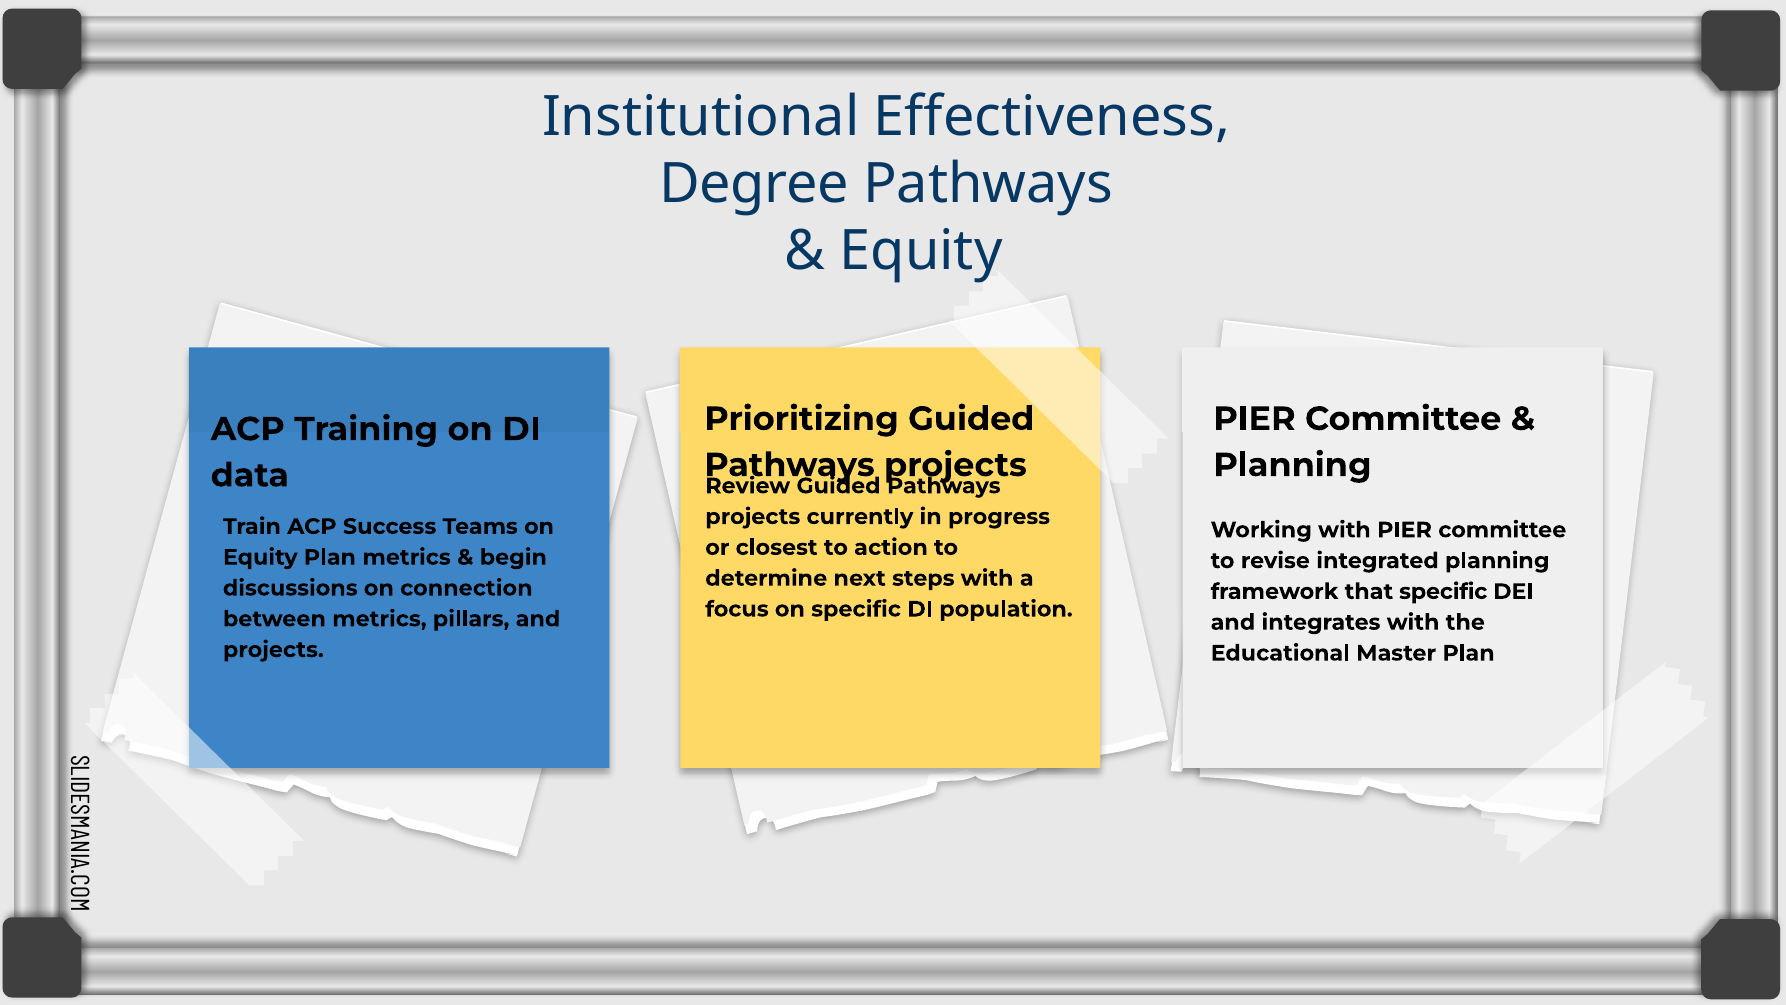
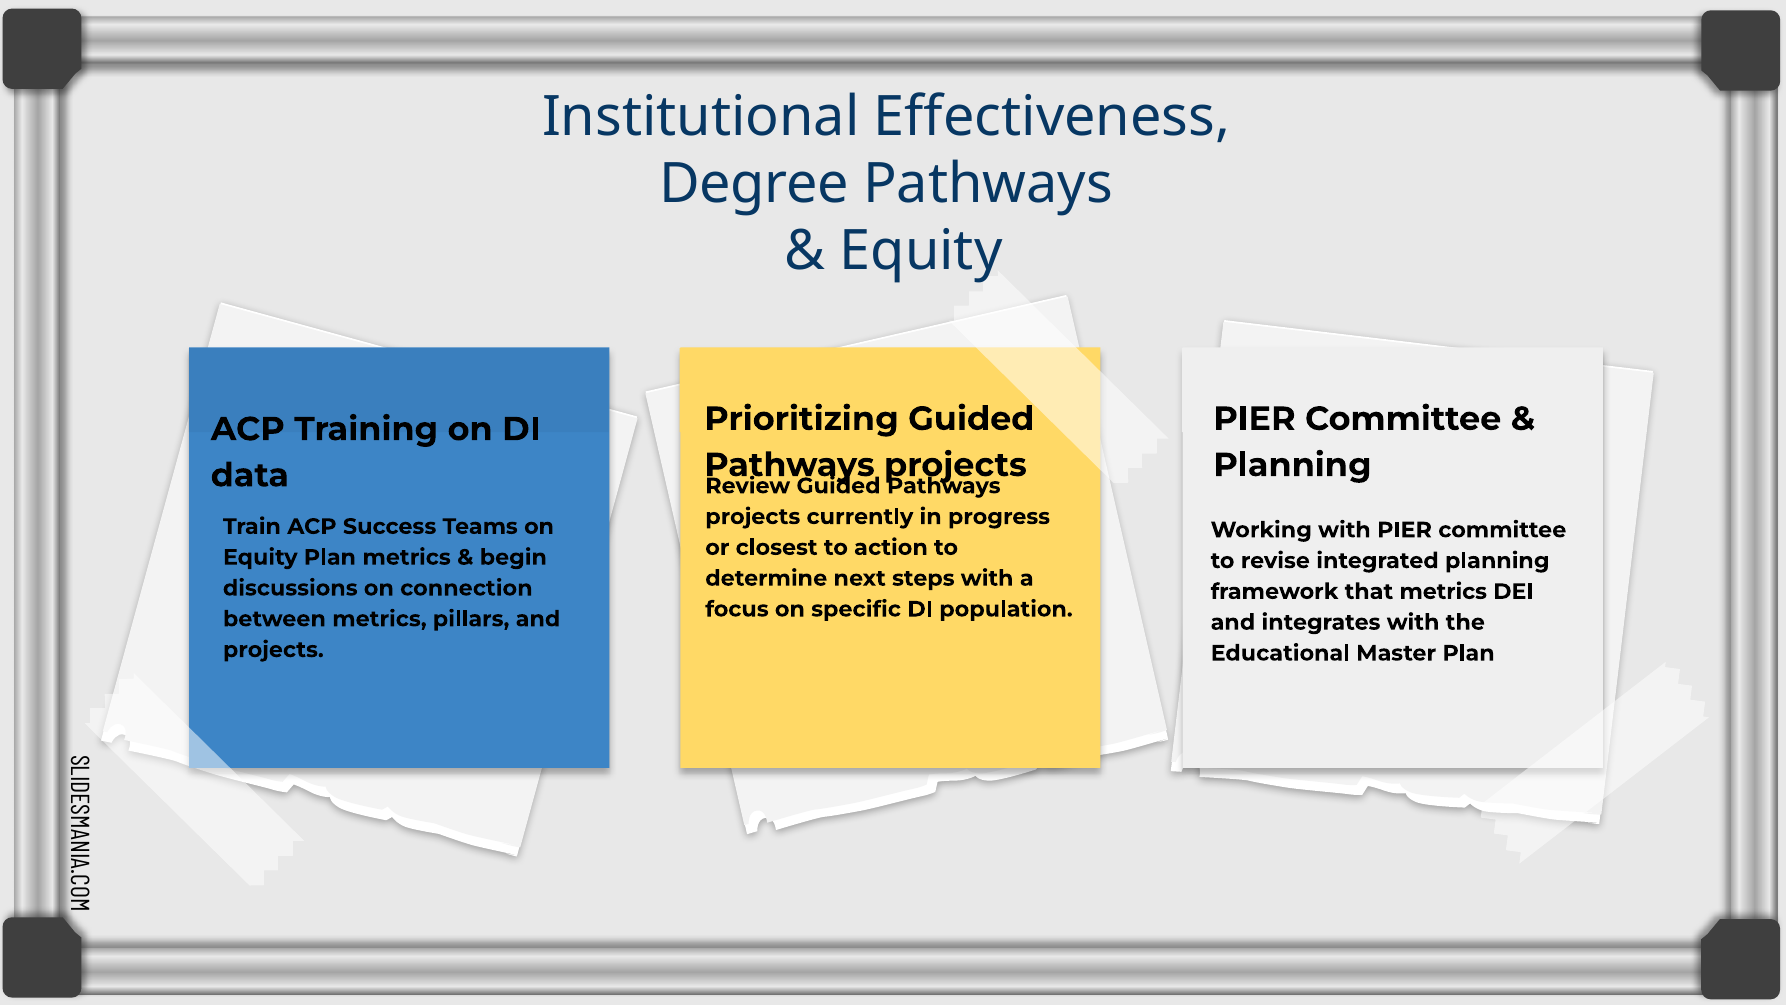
that specific: specific -> metrics
